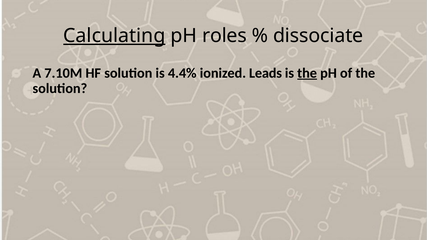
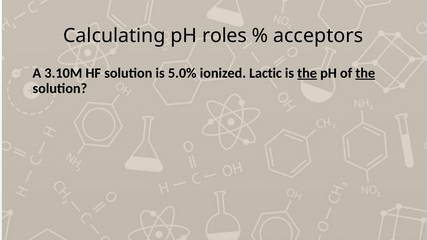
Calculating underline: present -> none
dissociate: dissociate -> acceptors
7.10M: 7.10M -> 3.10M
4.4%: 4.4% -> 5.0%
Leads: Leads -> Lactic
the at (365, 73) underline: none -> present
